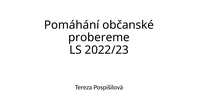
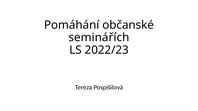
probereme: probereme -> seminářích
